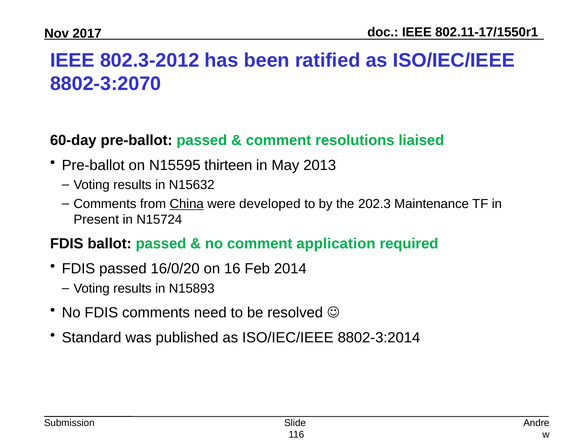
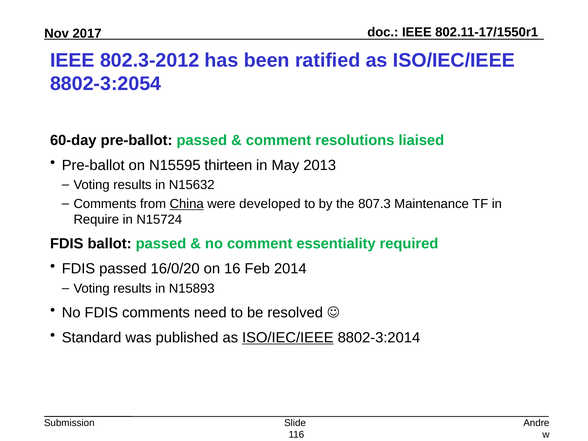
8802-3:2070: 8802-3:2070 -> 8802-3:2054
202.3: 202.3 -> 807.3
Present: Present -> Require
application: application -> essentiality
ISO/IEC/IEEE at (288, 338) underline: none -> present
